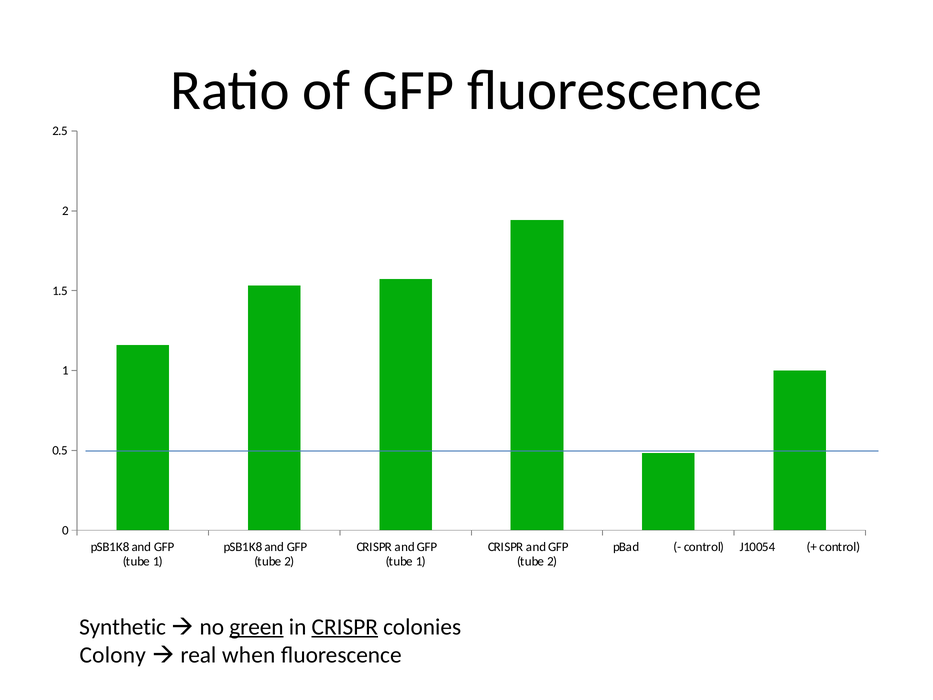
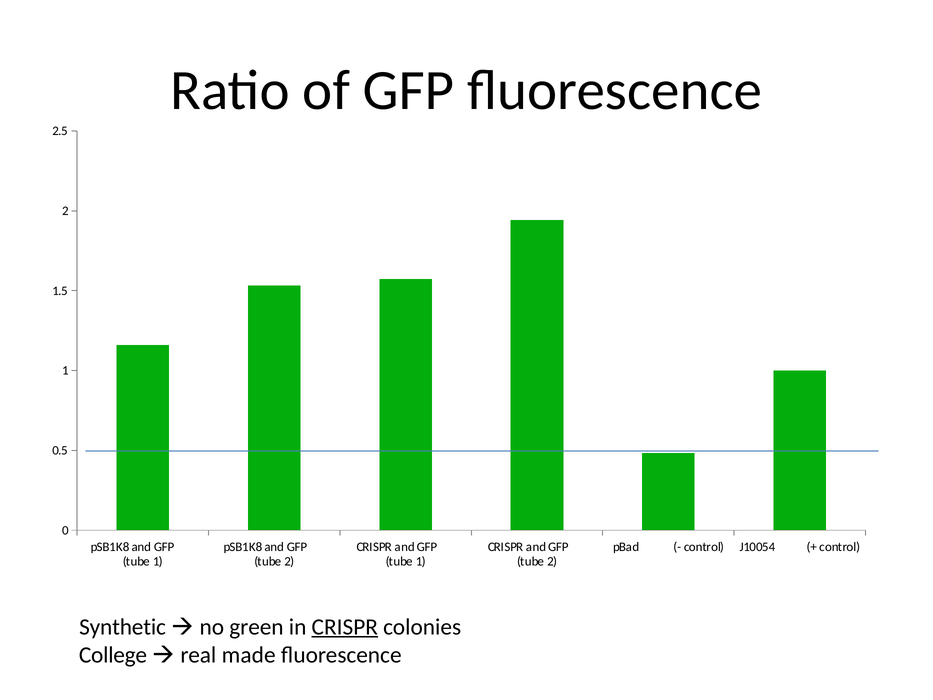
green underline: present -> none
Colony: Colony -> College
when: when -> made
